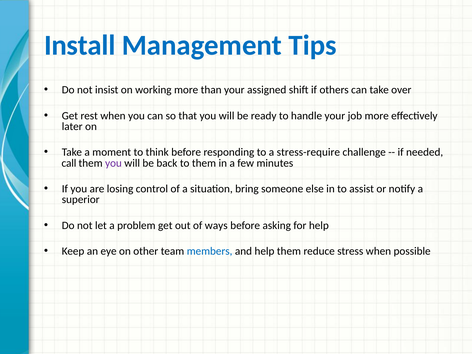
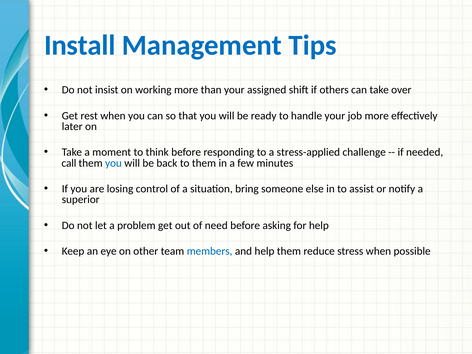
stress-require: stress-require -> stress-applied
you at (113, 163) colour: purple -> blue
ways: ways -> need
